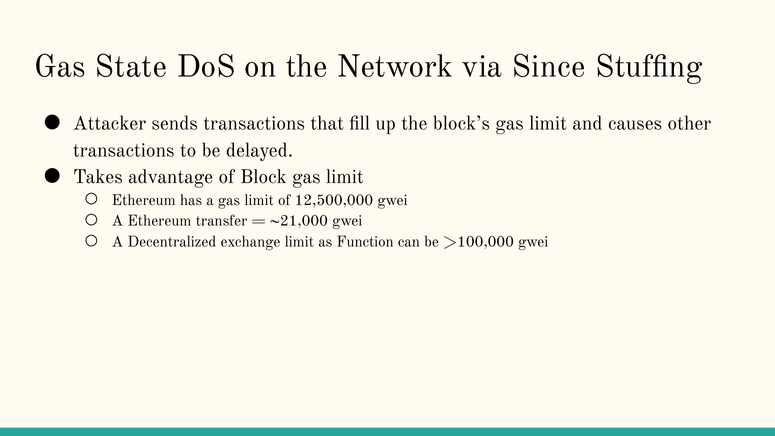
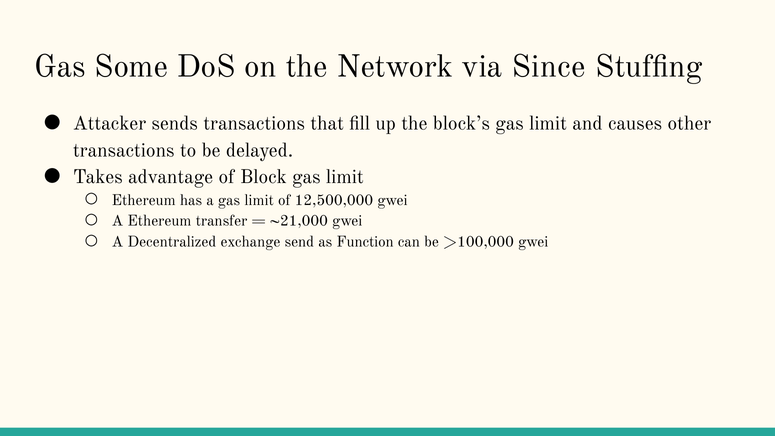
State: State -> Some
exchange limit: limit -> send
